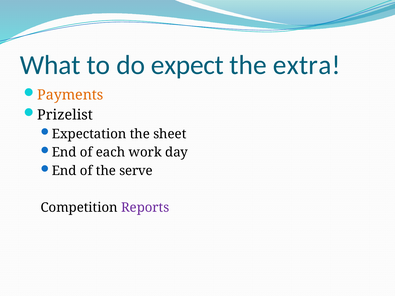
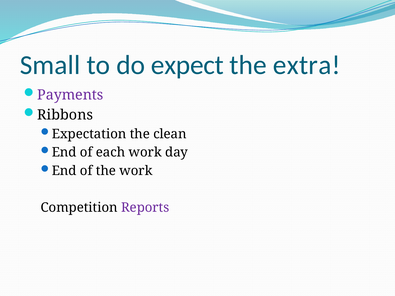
What: What -> Small
Payments colour: orange -> purple
Prizelist: Prizelist -> Ribbons
sheet: sheet -> clean
the serve: serve -> work
